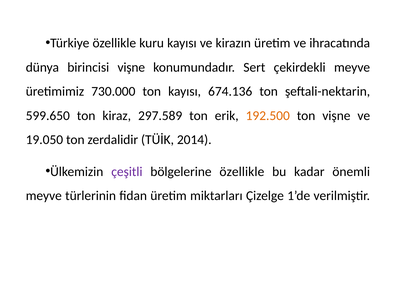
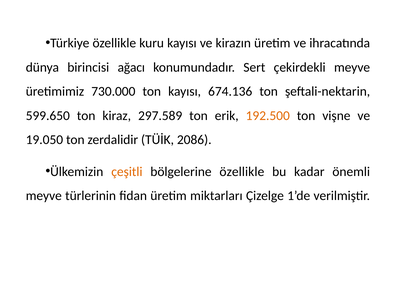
birincisi vişne: vişne -> ağacı
2014: 2014 -> 2086
çeşitli colour: purple -> orange
